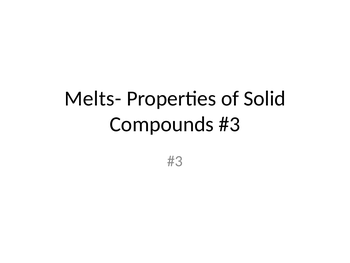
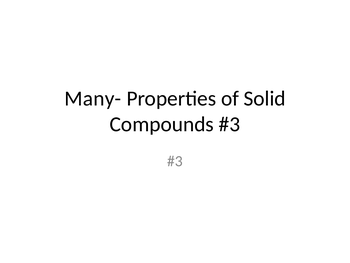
Melts-: Melts- -> Many-
